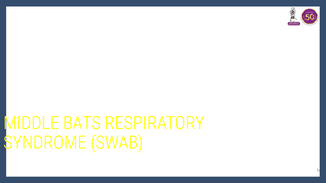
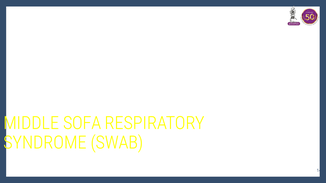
BATS: BATS -> SOFA
